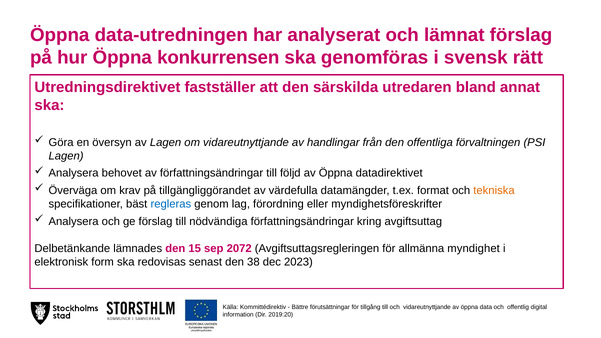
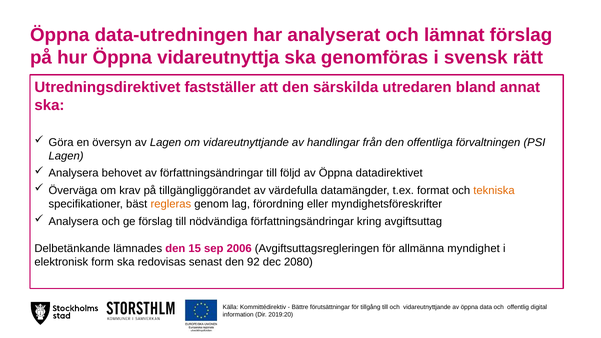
konkurrensen: konkurrensen -> vidareutnyttja
regleras colour: blue -> orange
2072: 2072 -> 2006
38: 38 -> 92
2023: 2023 -> 2080
